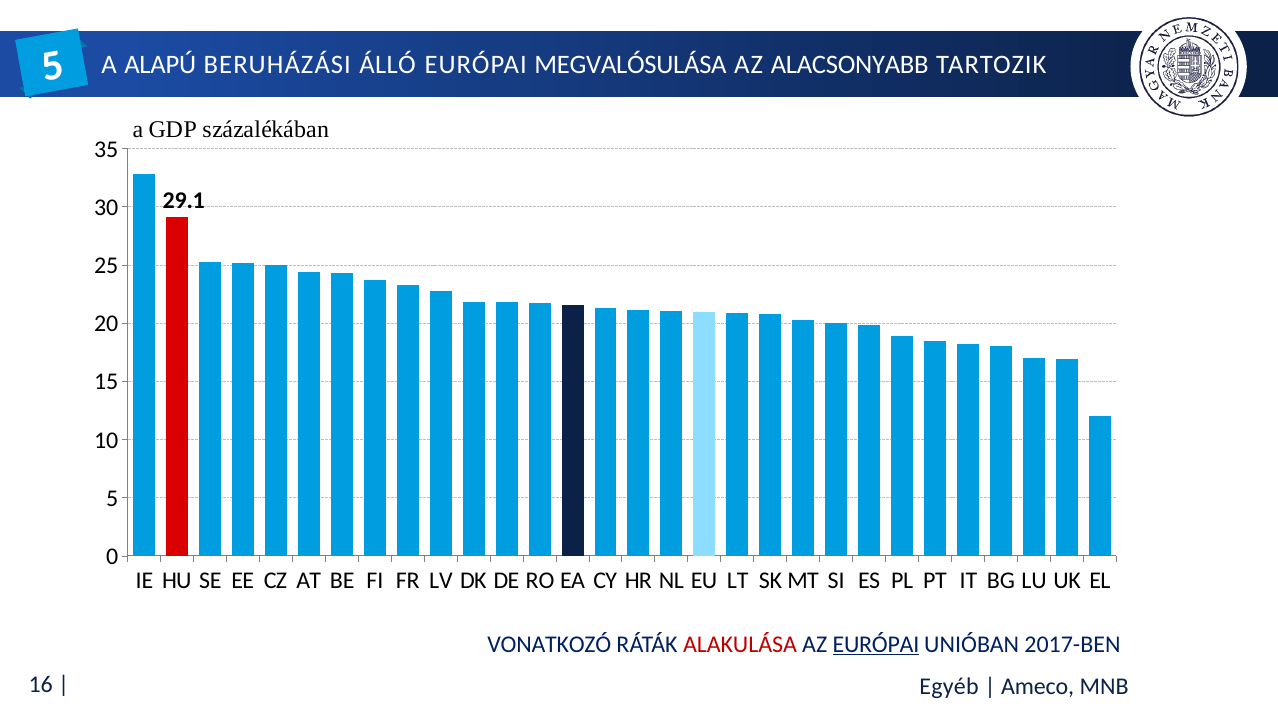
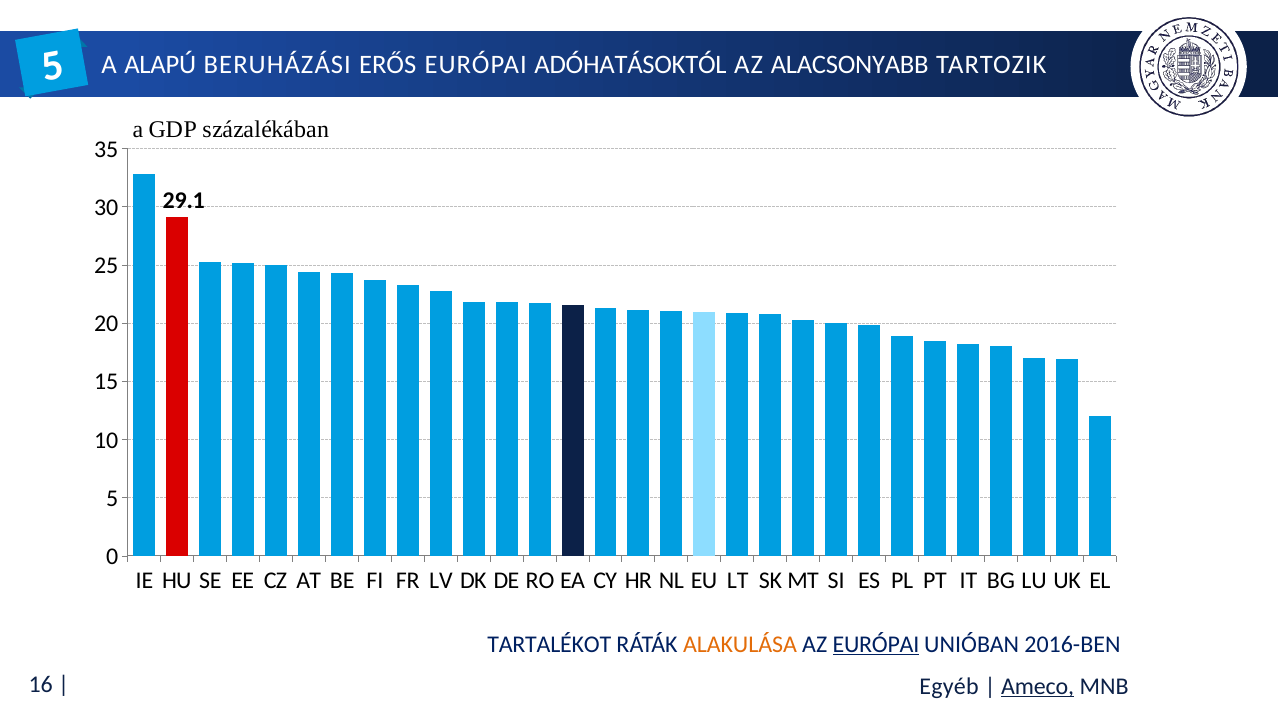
ÁLLÓ: ÁLLÓ -> ERŐS
MEGVALÓSULÁSA: MEGVALÓSULÁSA -> ADÓHATÁSOKTÓL
VONATKOZÓ: VONATKOZÓ -> TARTALÉKOT
ALAKULÁSA colour: red -> orange
2017-BEN: 2017-BEN -> 2016-BEN
Ameco underline: none -> present
